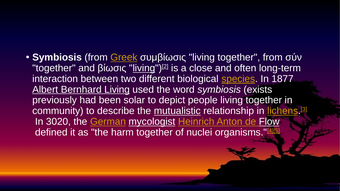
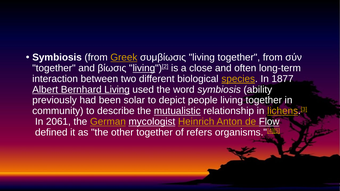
exists: exists -> ability
3020: 3020 -> 2061
harm: harm -> other
nuclei: nuclei -> refers
